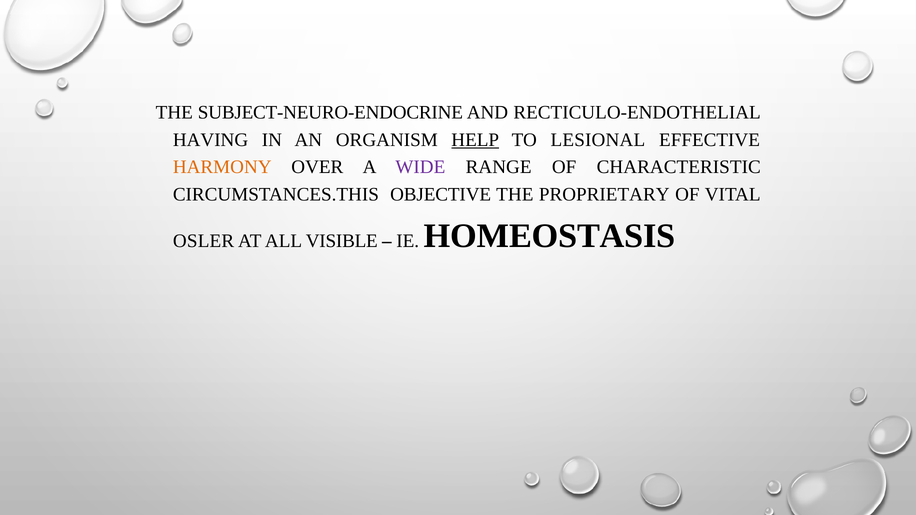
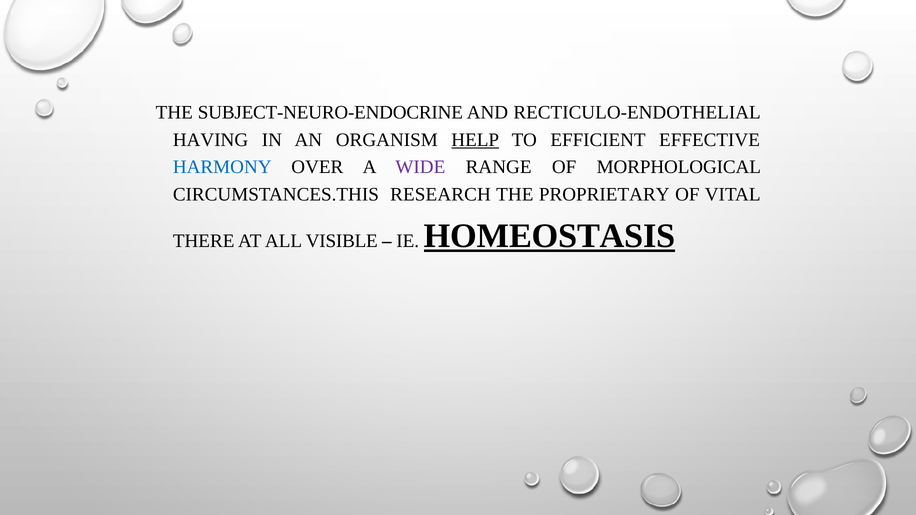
LESIONAL: LESIONAL -> EFFICIENT
HARMONY colour: orange -> blue
CHARACTERISTIC: CHARACTERISTIC -> MORPHOLOGICAL
OBJECTIVE: OBJECTIVE -> RESEARCH
OSLER: OSLER -> THERE
HOMEOSTASIS underline: none -> present
